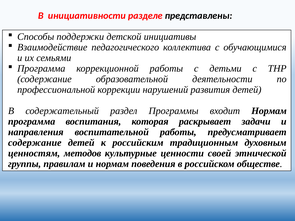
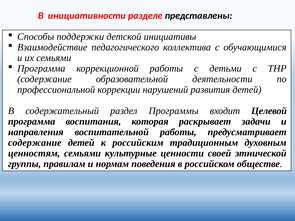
входит Нормам: Нормам -> Целевой
ценностям методов: методов -> семьями
